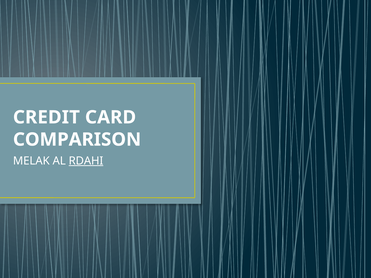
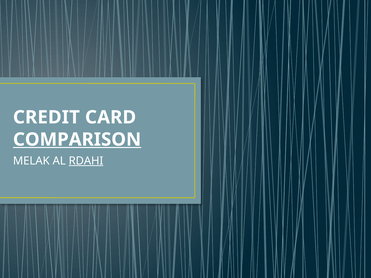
COMPARISON underline: none -> present
